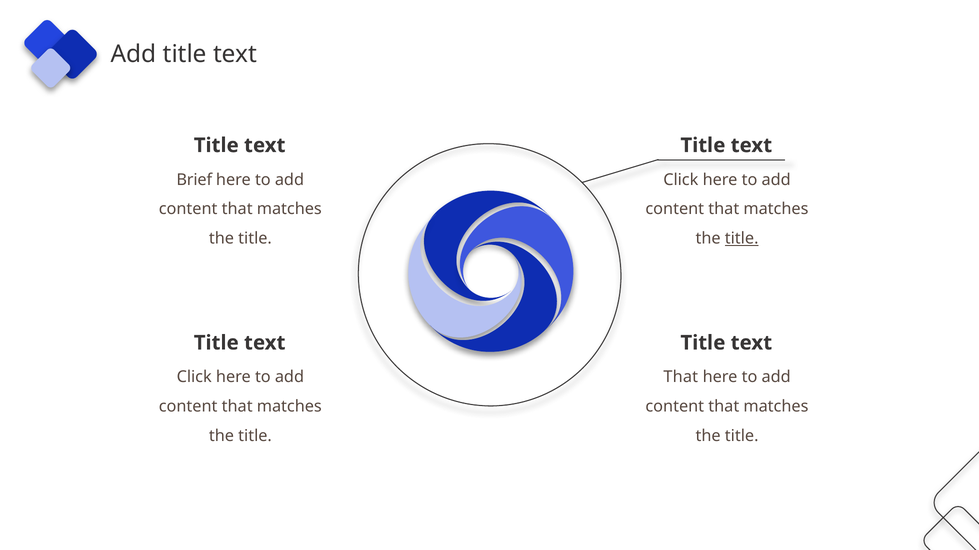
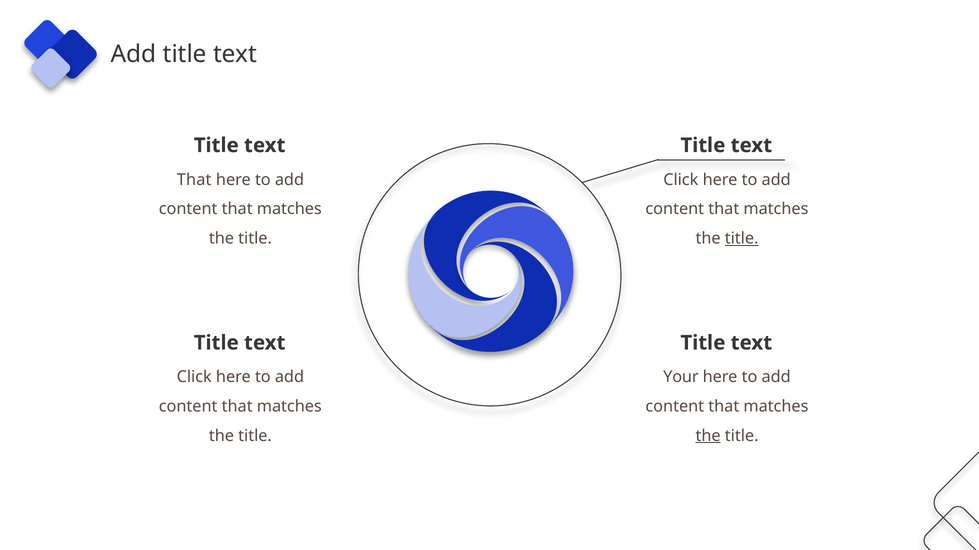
Brief at (194, 180): Brief -> That
That at (681, 378): That -> Your
the at (708, 436) underline: none -> present
